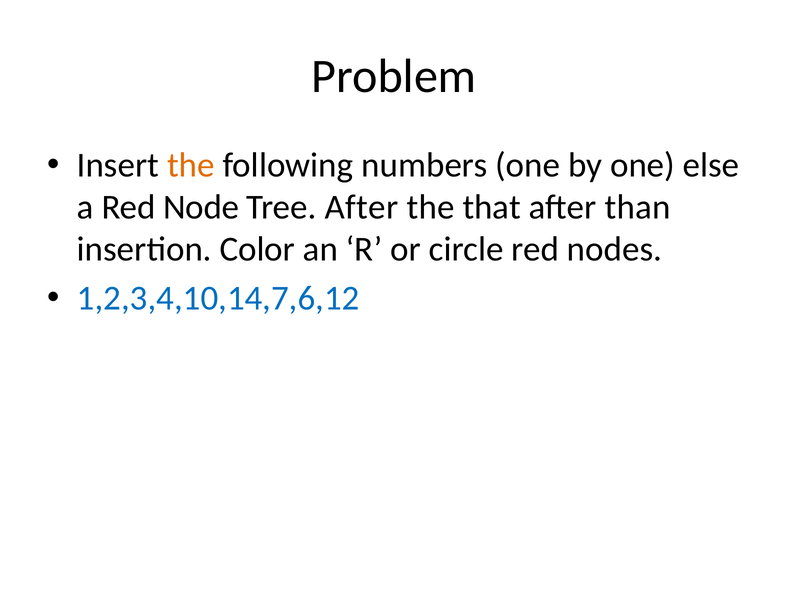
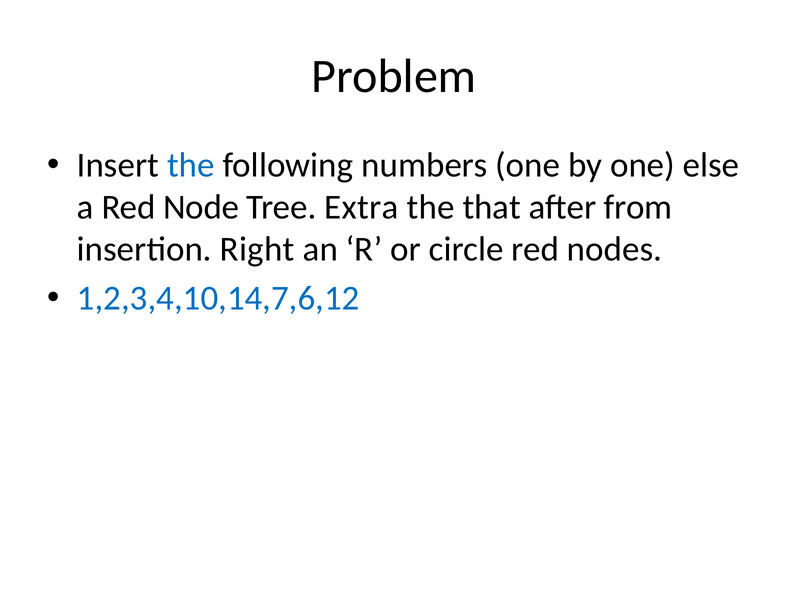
the at (191, 165) colour: orange -> blue
Tree After: After -> Extra
than: than -> from
Color: Color -> Right
